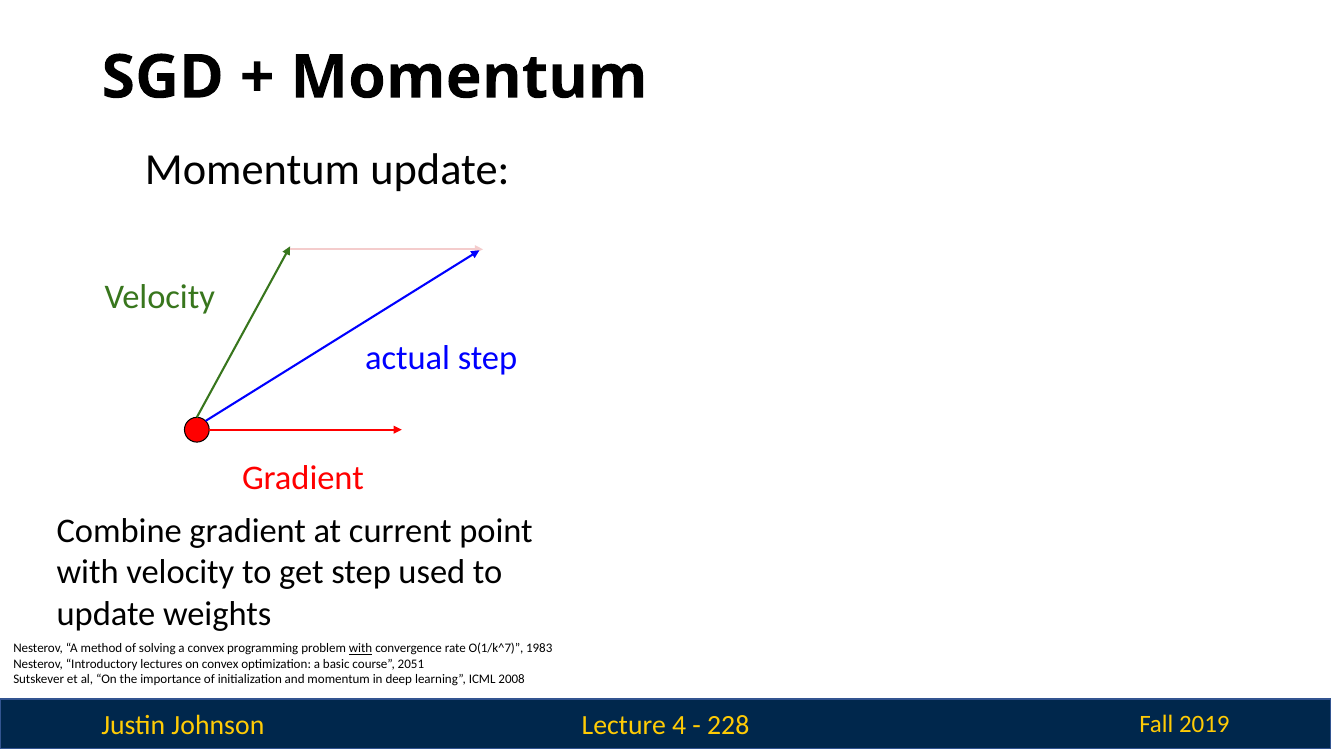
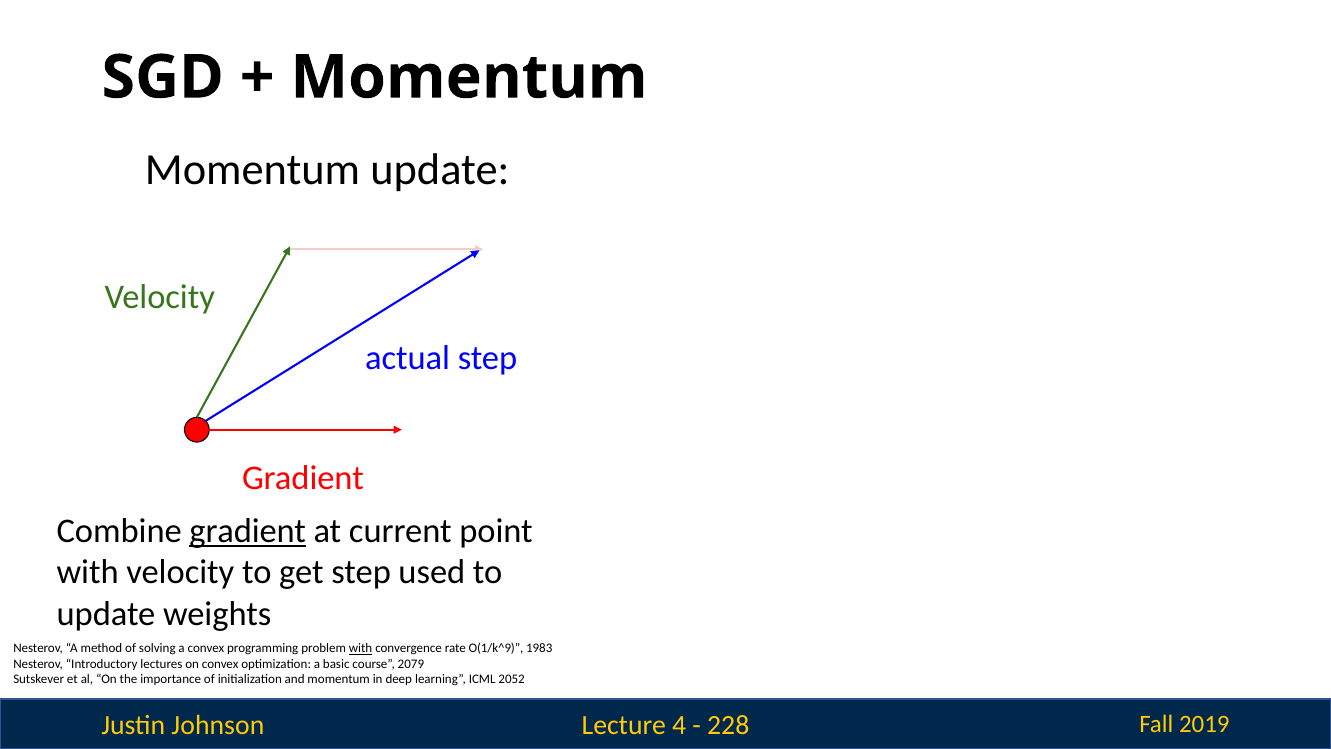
gradient at (248, 531) underline: none -> present
O(1/k^7: O(1/k^7 -> O(1/k^9
2051: 2051 -> 2079
2008: 2008 -> 2052
